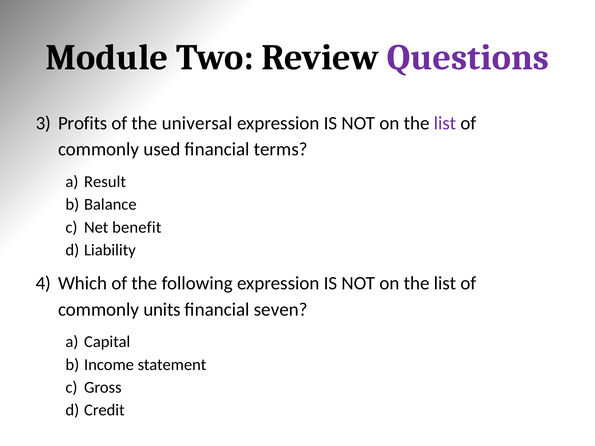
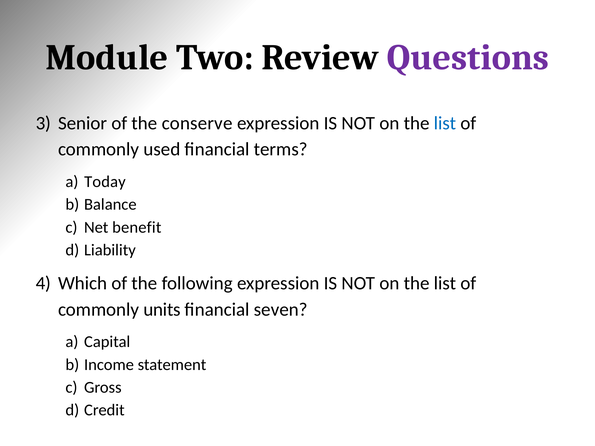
Profits: Profits -> Senior
universal: universal -> conserve
list at (445, 123) colour: purple -> blue
Result: Result -> Today
